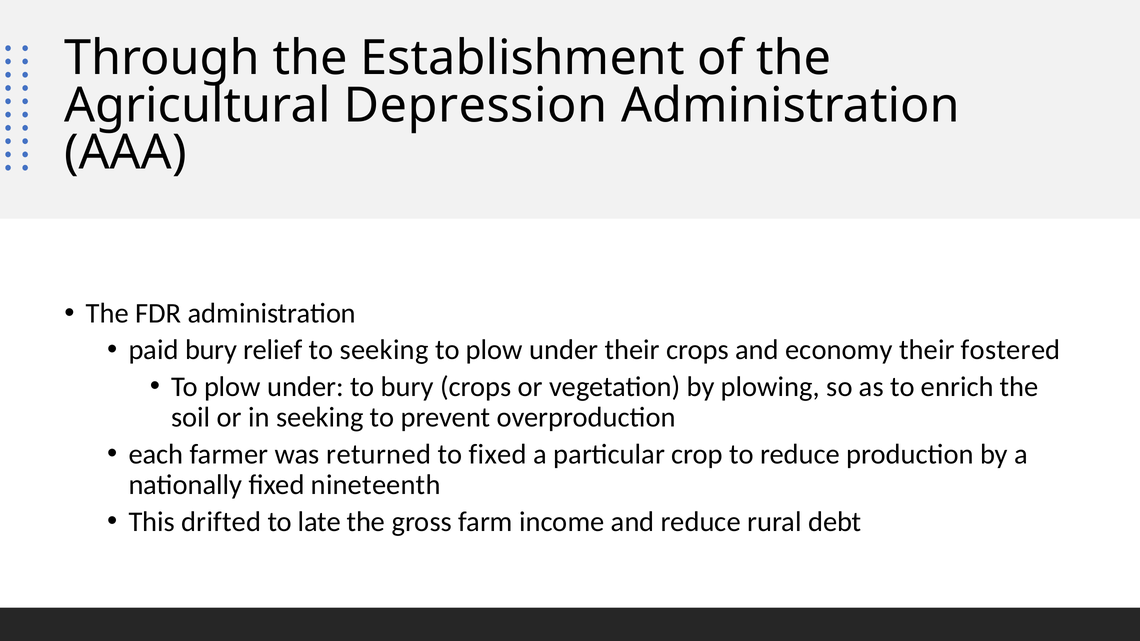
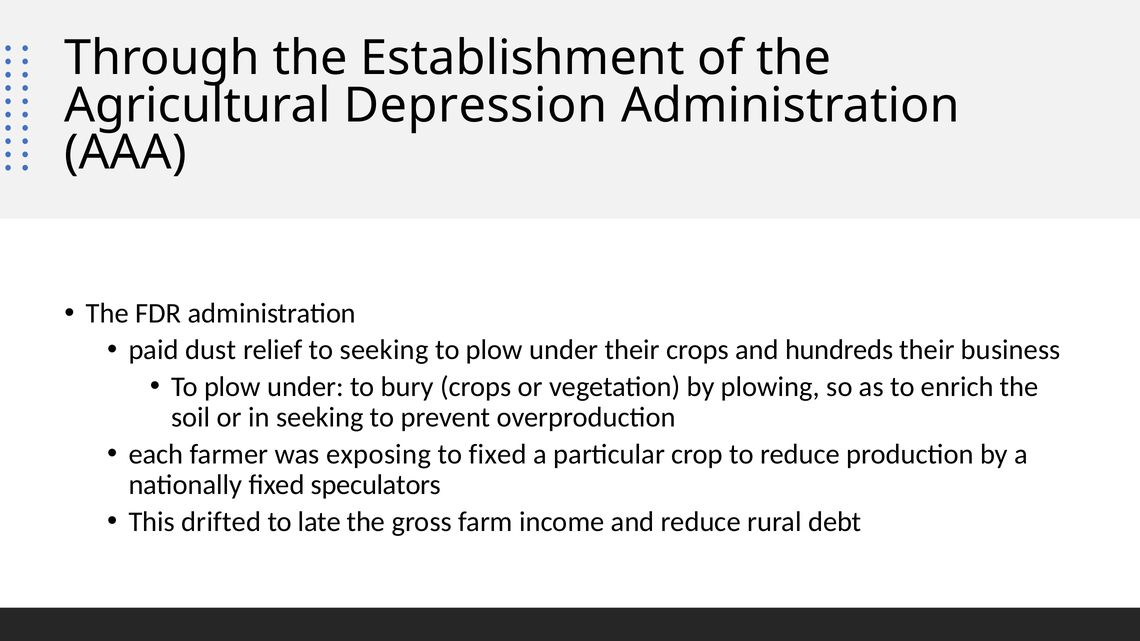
paid bury: bury -> dust
economy: economy -> hundreds
fostered: fostered -> business
returned: returned -> exposing
nineteenth: nineteenth -> speculators
